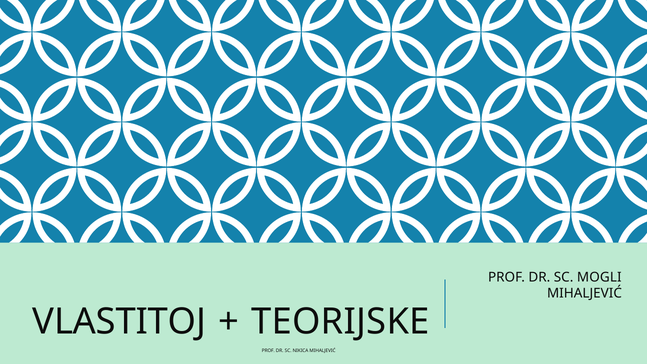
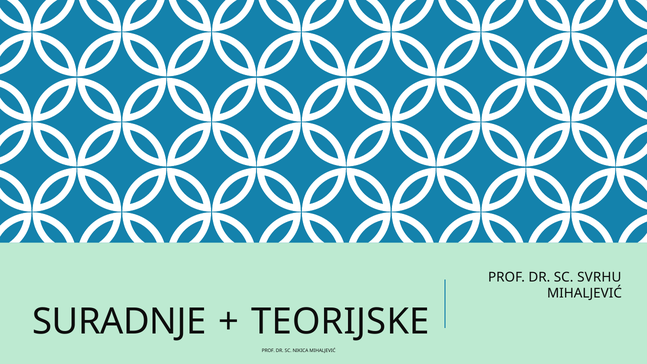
MOGLI: MOGLI -> SVRHU
VLASTITOJ: VLASTITOJ -> SURADNJE
